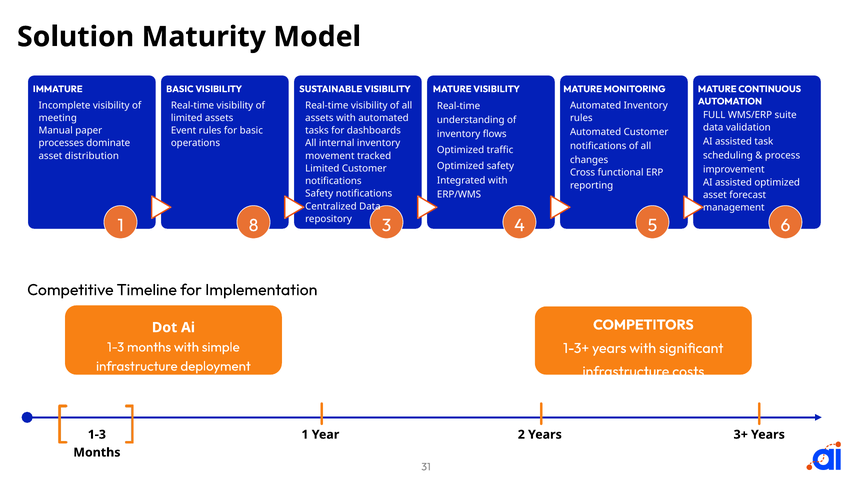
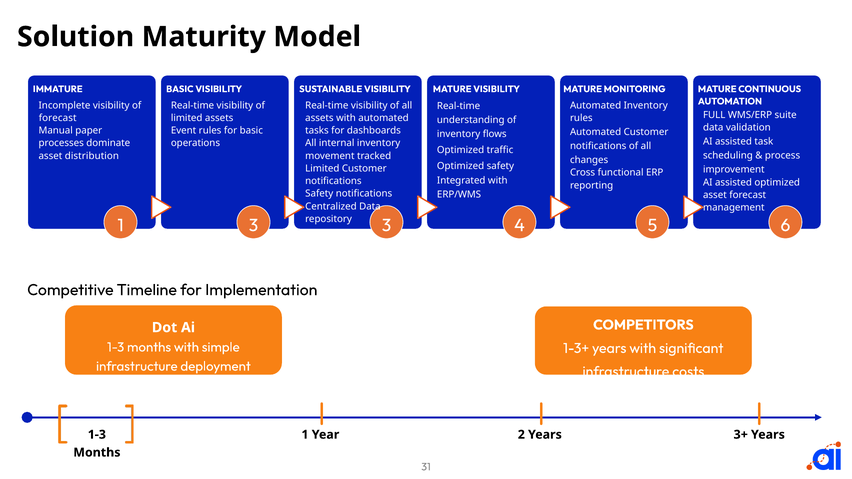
meeting at (58, 118): meeting -> forecast
1 8: 8 -> 3
